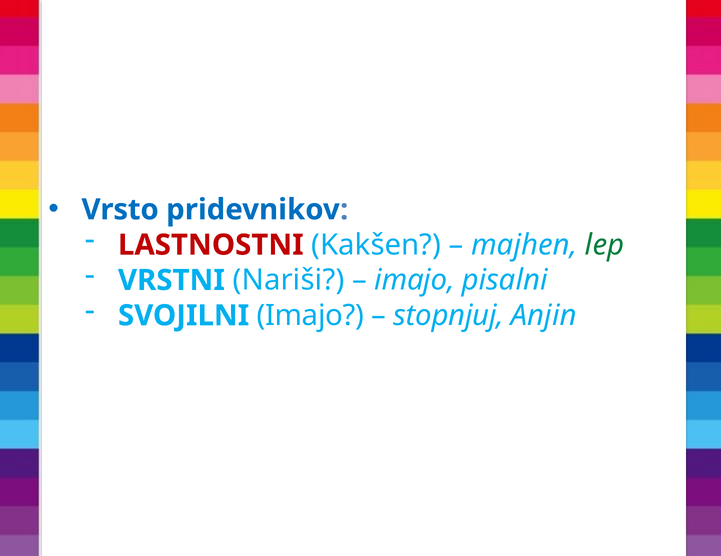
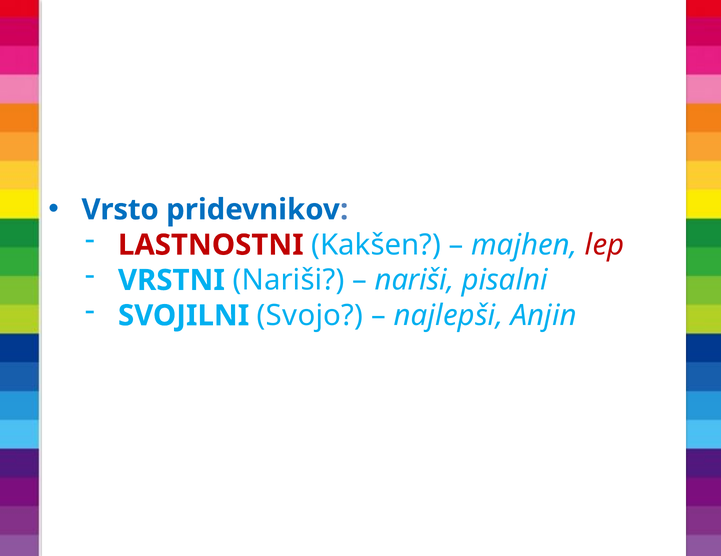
lep colour: green -> red
imajo at (414, 280): imajo -> nariši
SVOJILNI Imajo: Imajo -> Svojo
stopnjuj: stopnjuj -> najlepši
